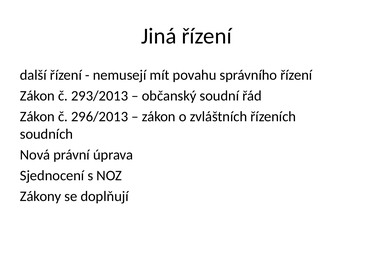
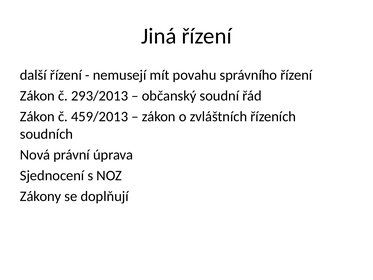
296/2013: 296/2013 -> 459/2013
